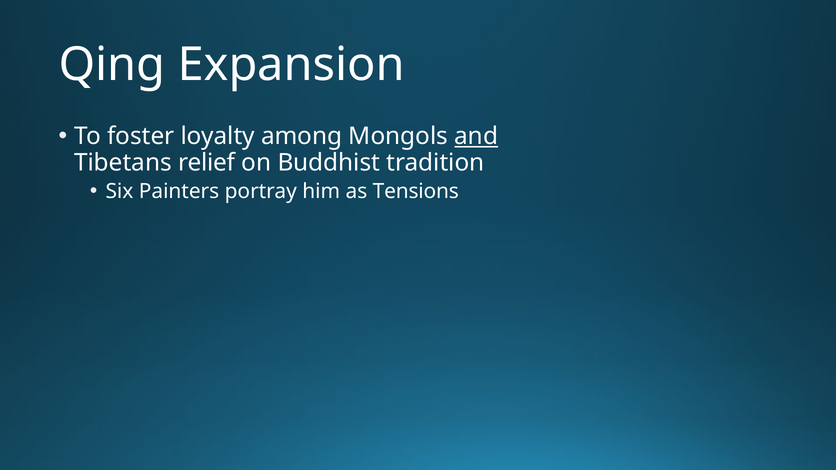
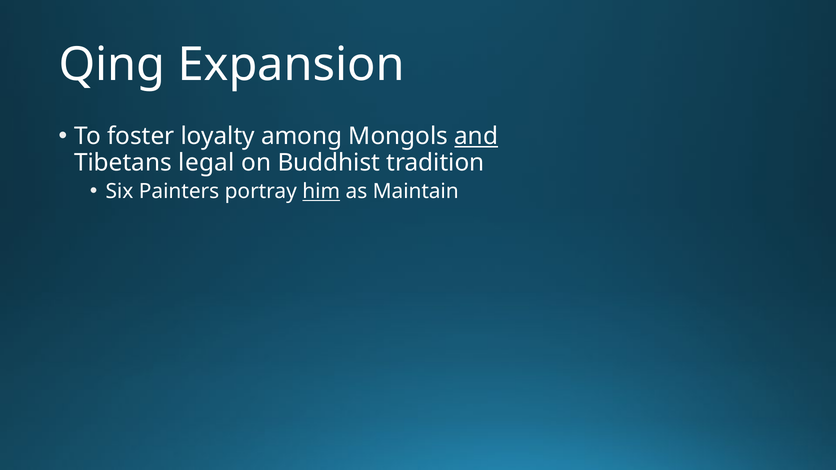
relief: relief -> legal
him underline: none -> present
Tensions: Tensions -> Maintain
